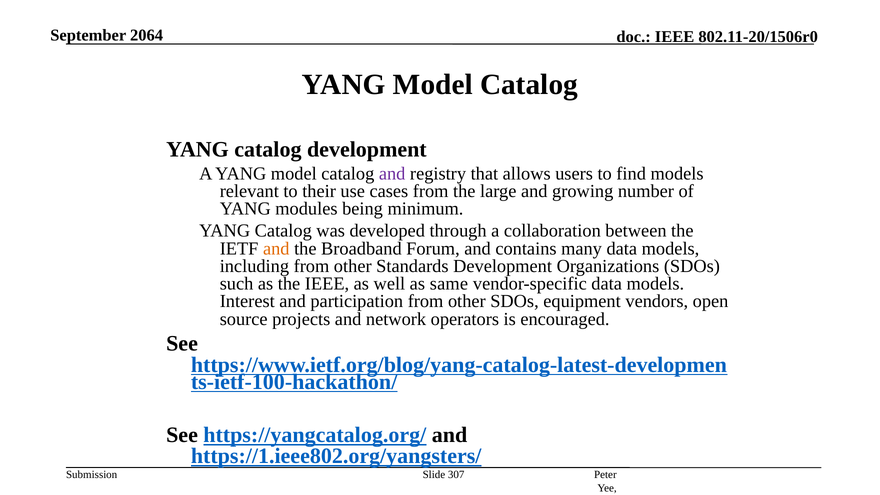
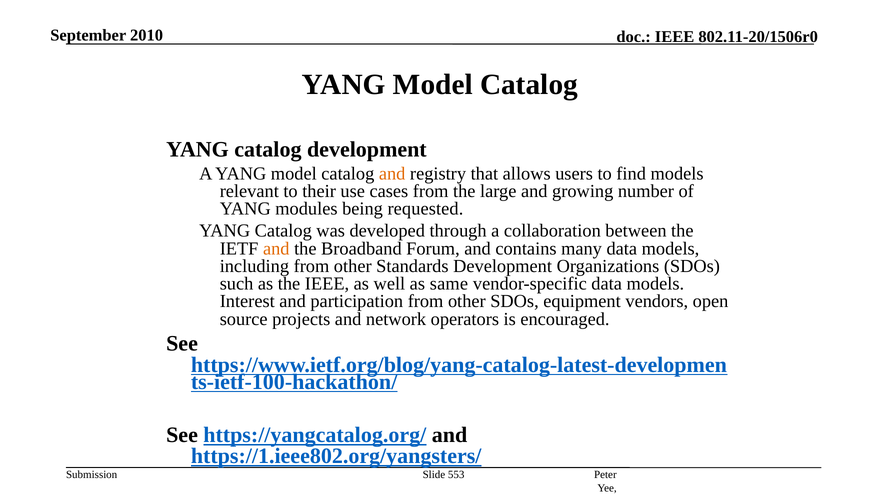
2064: 2064 -> 2010
and at (392, 173) colour: purple -> orange
minimum: minimum -> requested
307: 307 -> 553
